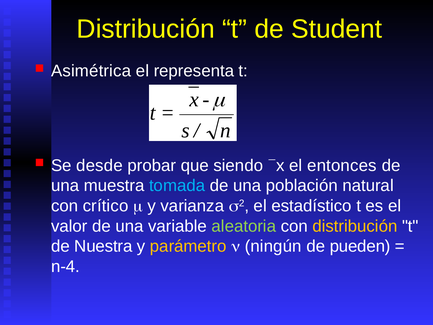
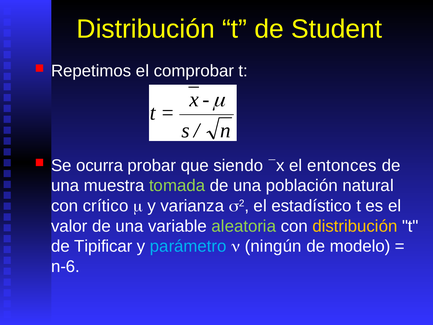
Asimétrica: Asimétrica -> Repetimos
representa: representa -> comprobar
desde: desde -> ocurra
tomada colour: light blue -> light green
Nuestra: Nuestra -> Tipificar
parámetro colour: yellow -> light blue
pueden: pueden -> modelo
n-4: n-4 -> n-6
